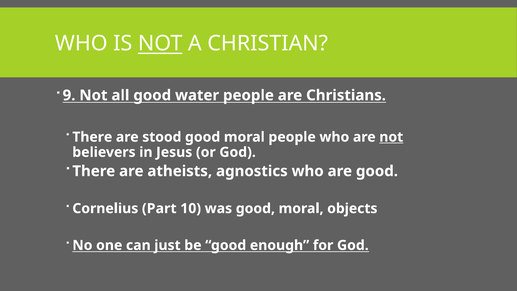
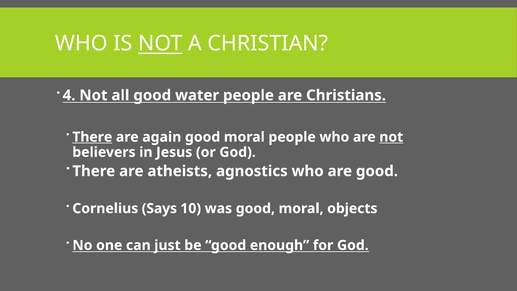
9: 9 -> 4
There at (92, 137) underline: none -> present
stood: stood -> again
Part: Part -> Says
